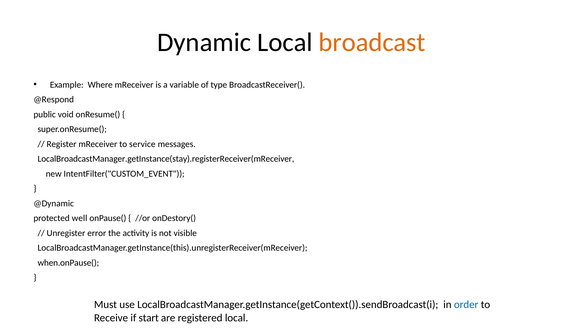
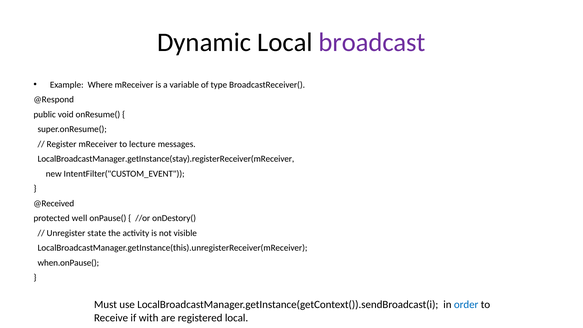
broadcast colour: orange -> purple
service: service -> lecture
@Dynamic: @Dynamic -> @Received
error: error -> state
start: start -> with
